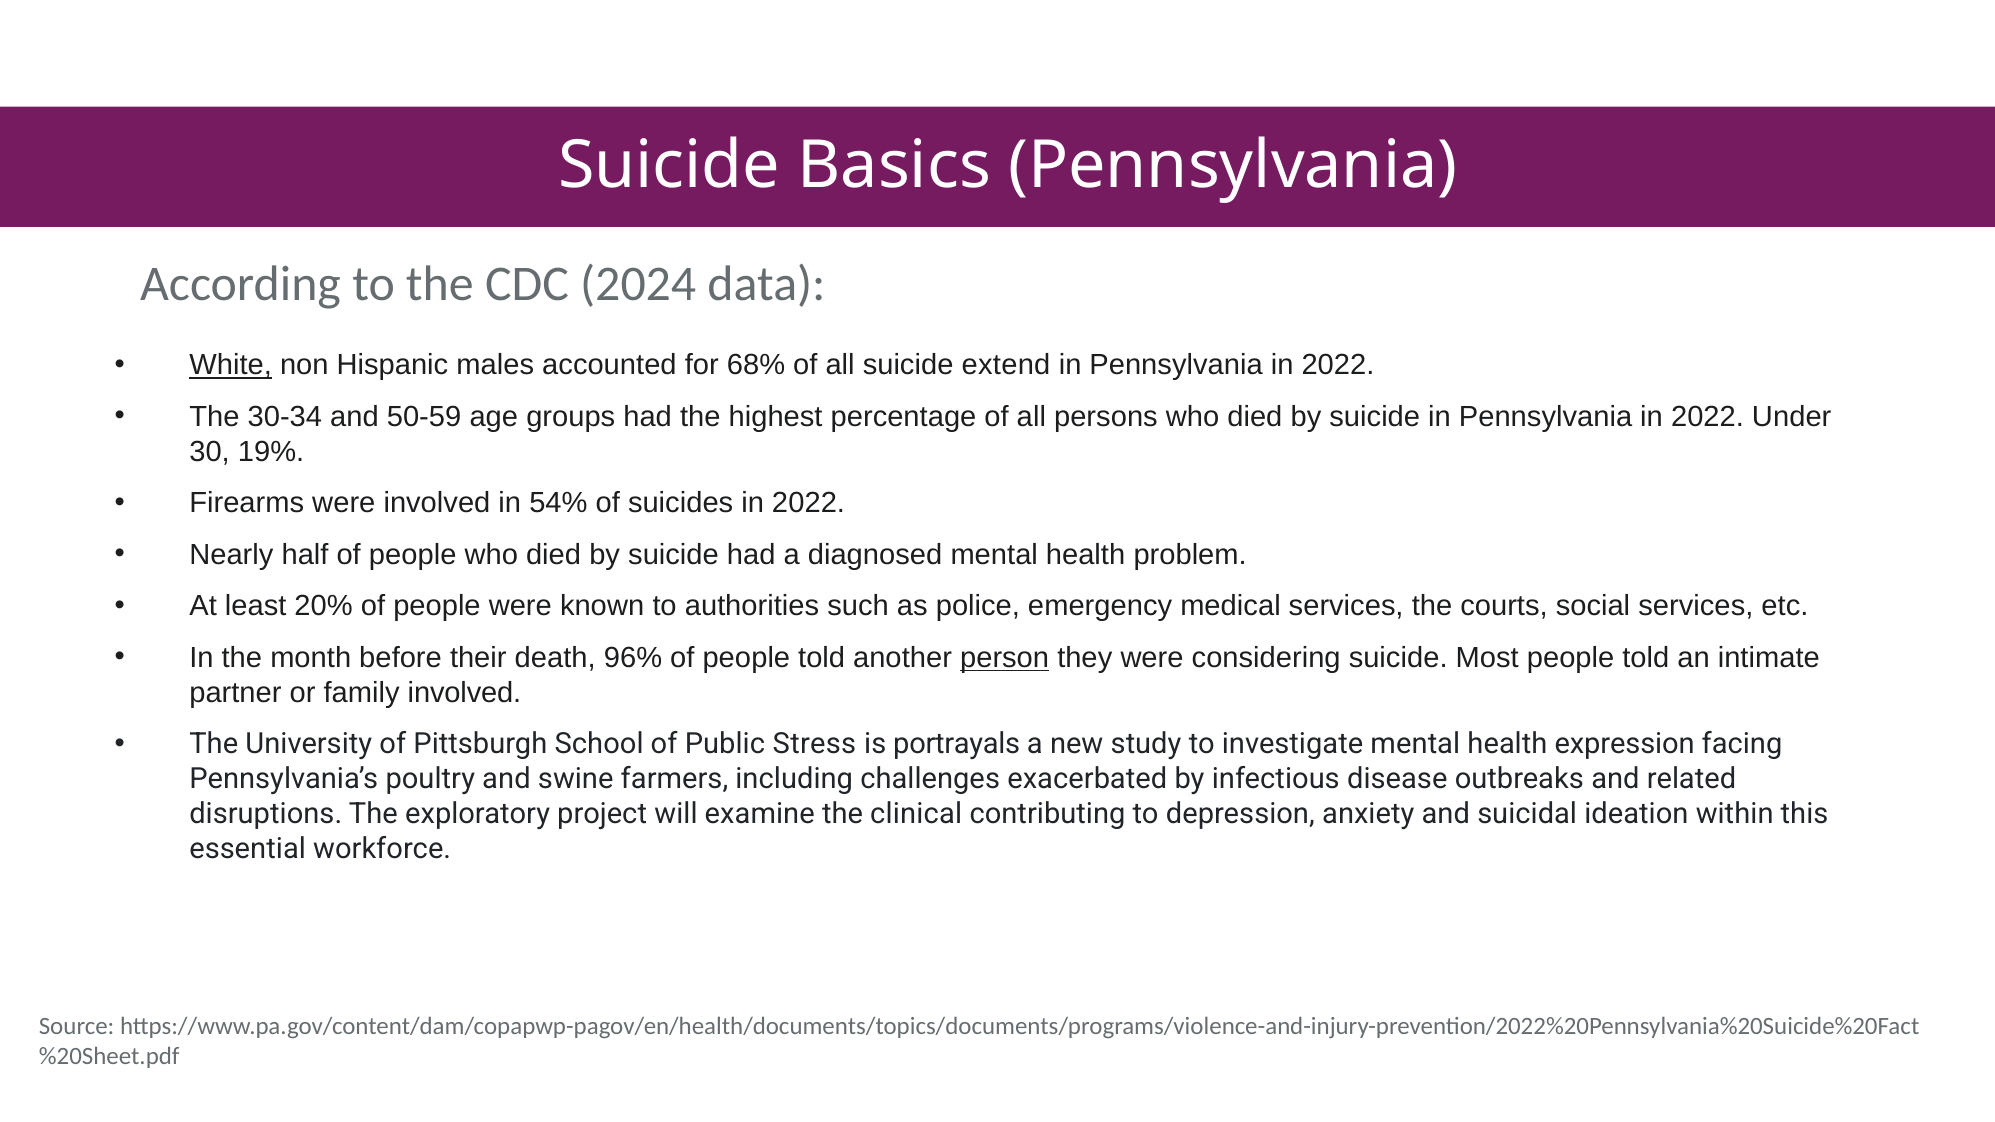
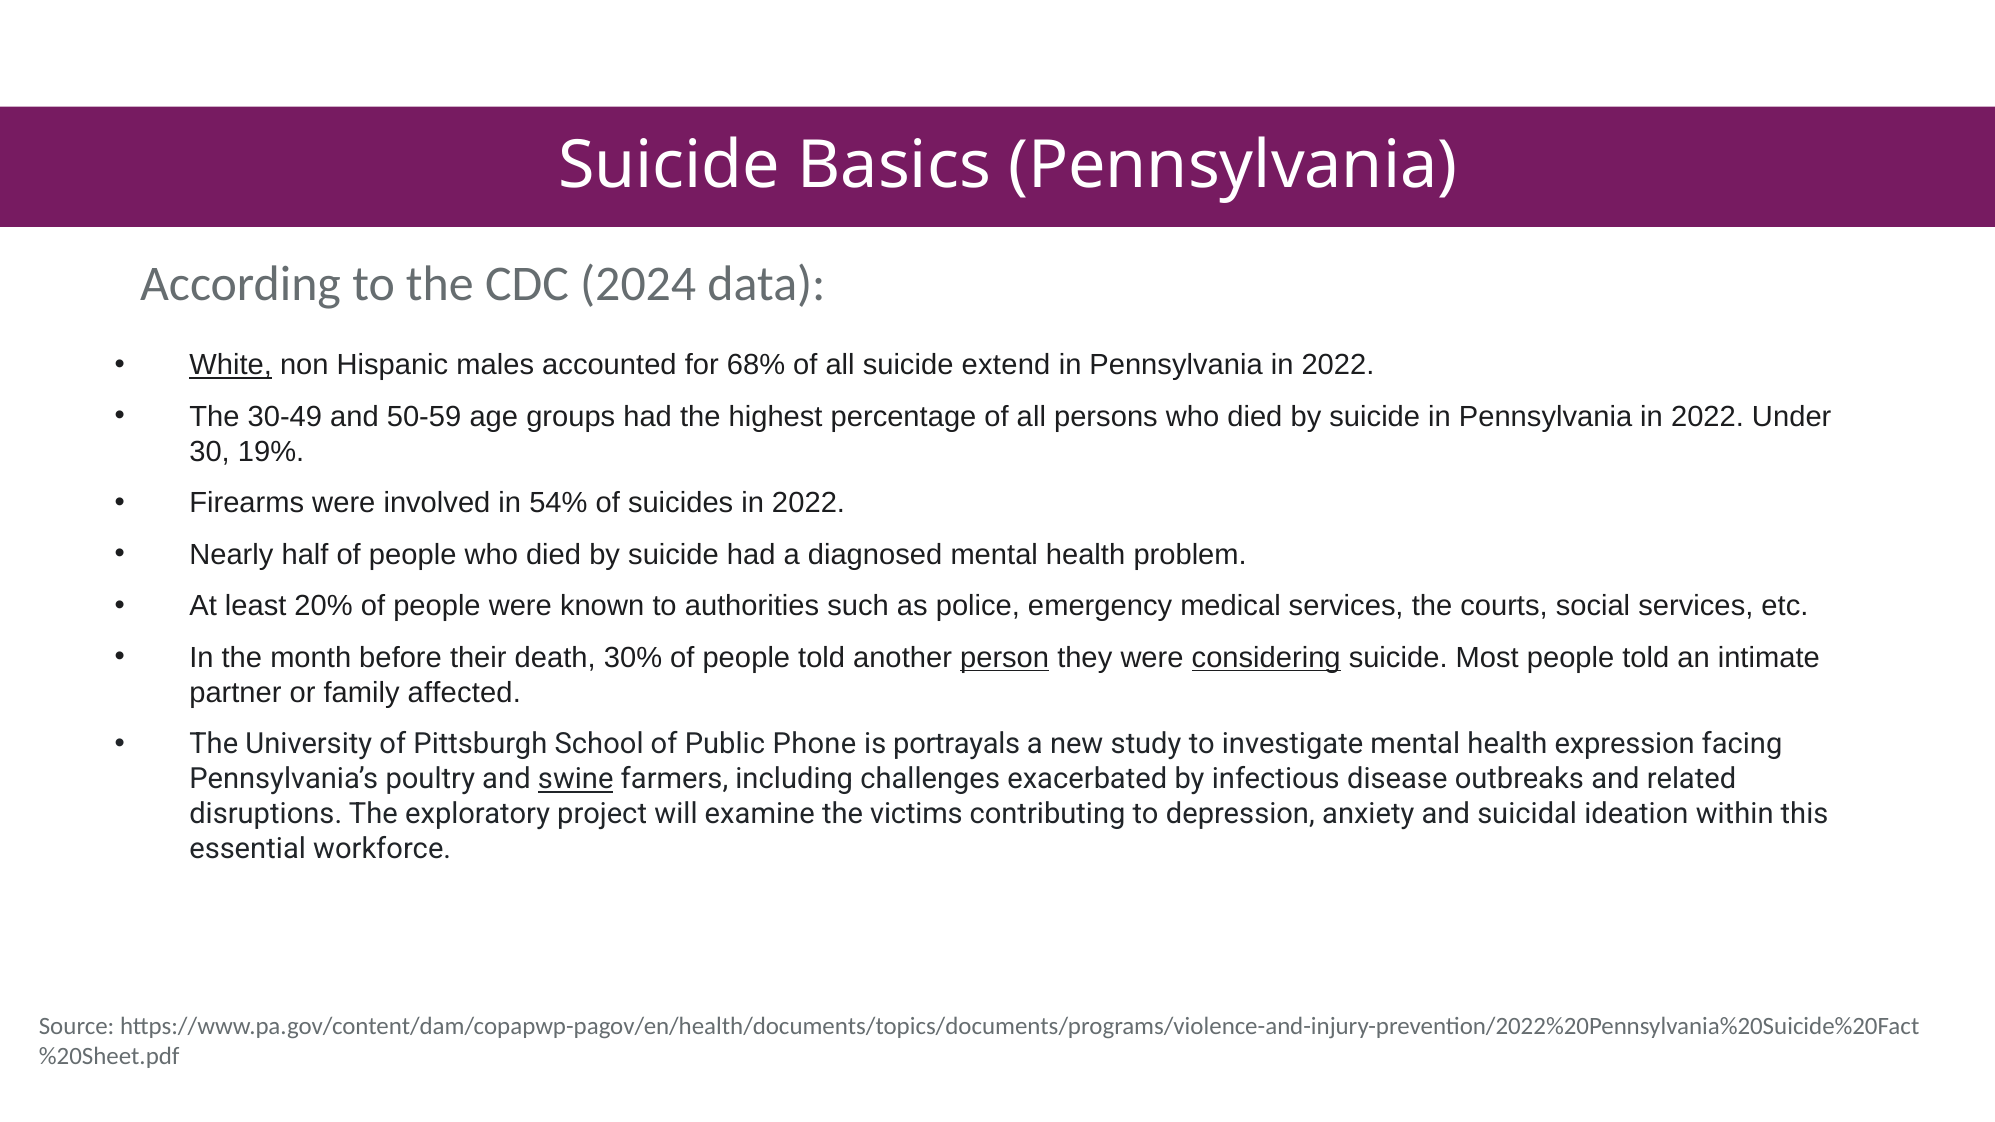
30-34: 30-34 -> 30-49
96%: 96% -> 30%
considering underline: none -> present
family involved: involved -> affected
Stress: Stress -> Phone
swine underline: none -> present
clinical: clinical -> victims
